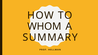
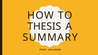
WHOM: WHOM -> THESIS
